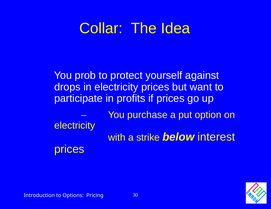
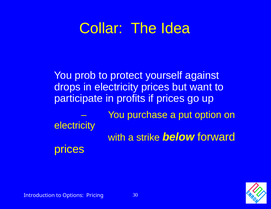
interest: interest -> forward
